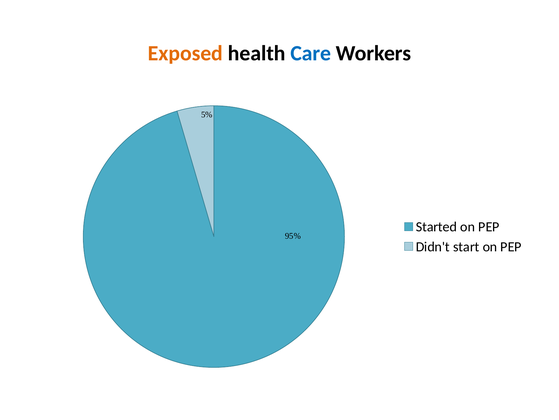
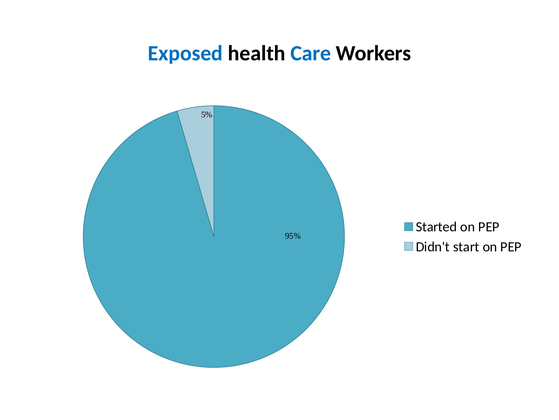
Exposed colour: orange -> blue
